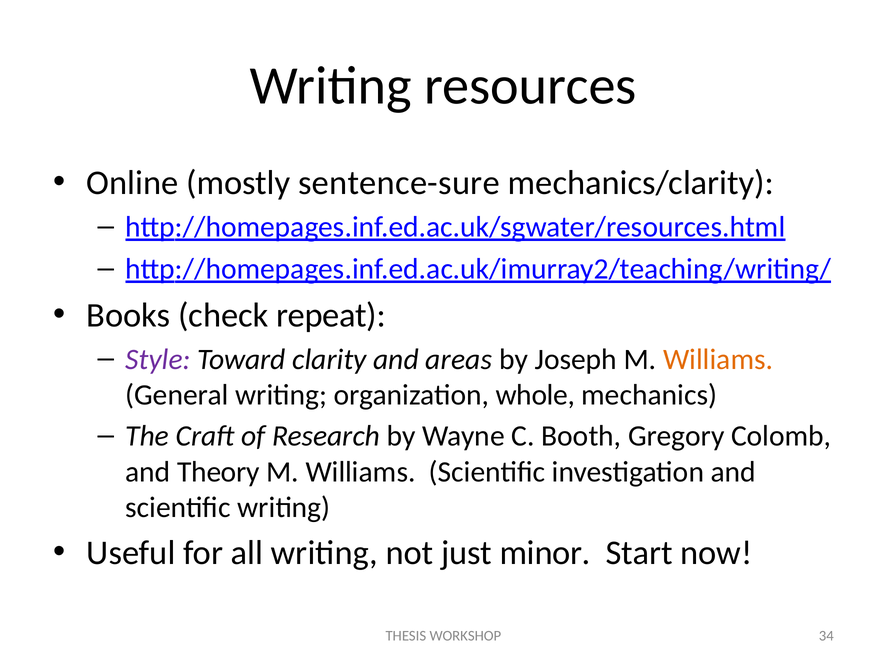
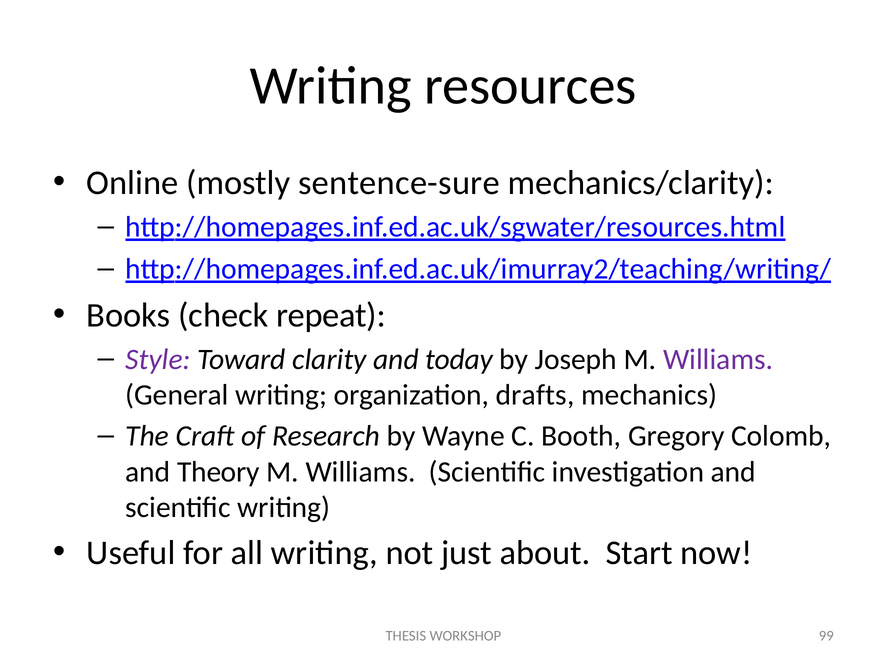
areas: areas -> today
Williams at (718, 359) colour: orange -> purple
whole: whole -> drafts
minor: minor -> about
34: 34 -> 99
